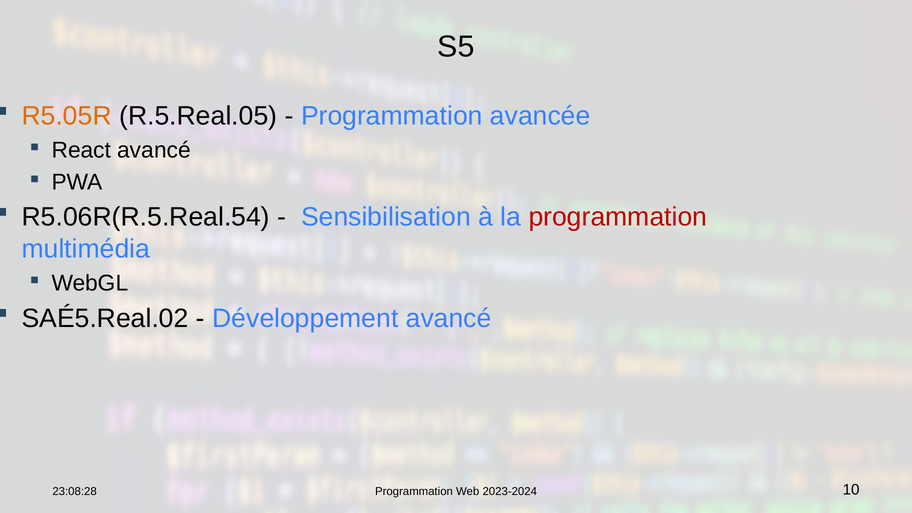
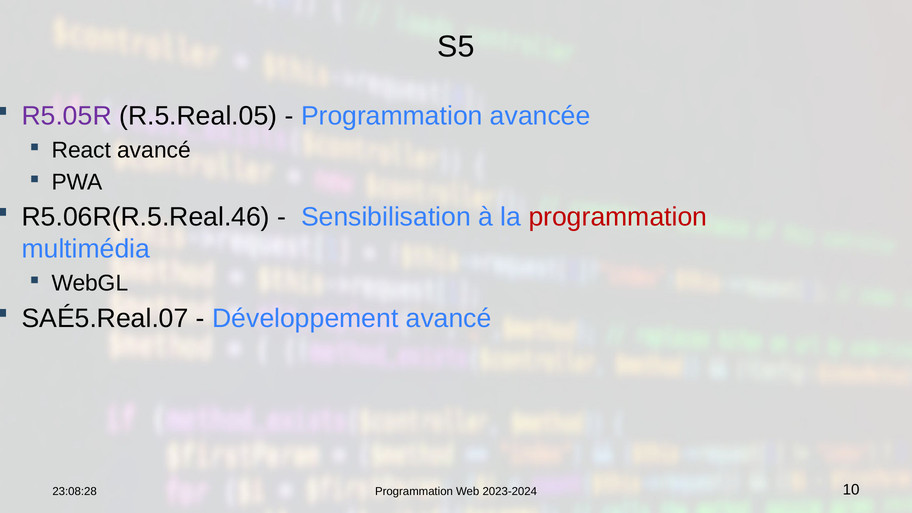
R5.05R colour: orange -> purple
R5.06R(R.5.Real.54: R5.06R(R.5.Real.54 -> R5.06R(R.5.Real.46
SAÉ5.Real.02: SAÉ5.Real.02 -> SAÉ5.Real.07
